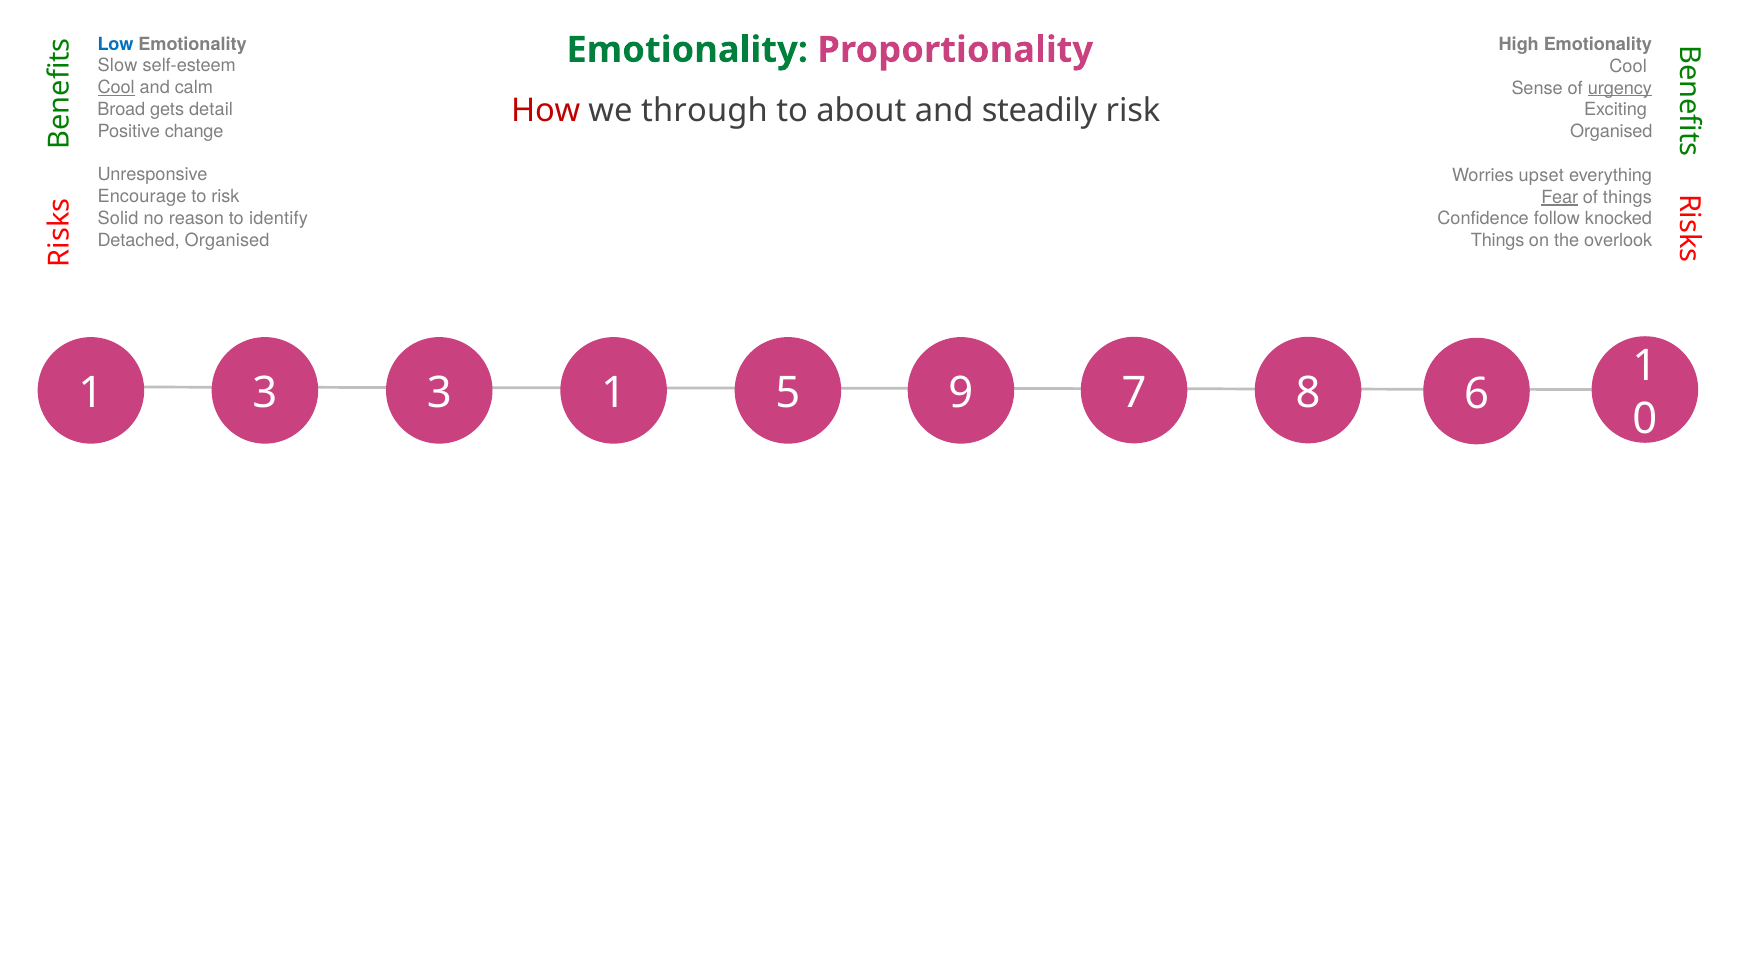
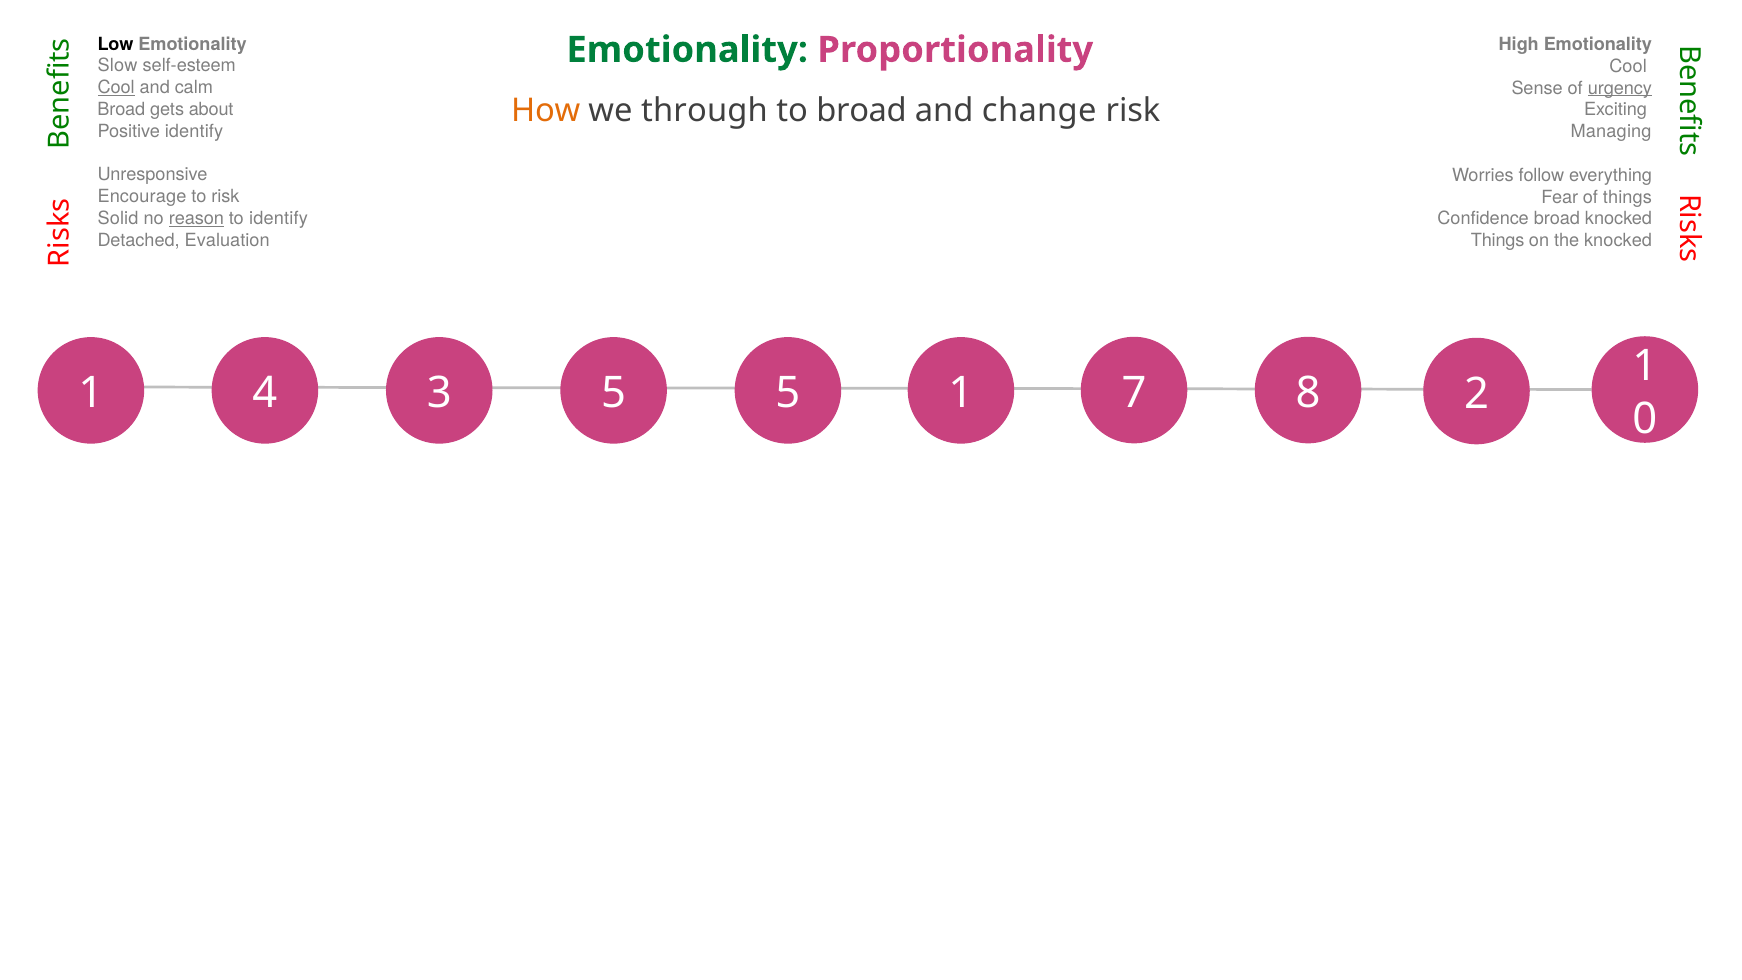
Low colour: blue -> black
How colour: red -> orange
to about: about -> broad
steadily: steadily -> change
detail: detail -> about
Positive change: change -> identify
Organised at (1611, 132): Organised -> Managing
upset: upset -> follow
Fear underline: present -> none
reason underline: none -> present
Confidence follow: follow -> broad
Detached Organised: Organised -> Evaluation
the overlook: overlook -> knocked
1 3: 3 -> 4
3 1: 1 -> 5
5 9: 9 -> 1
6: 6 -> 2
